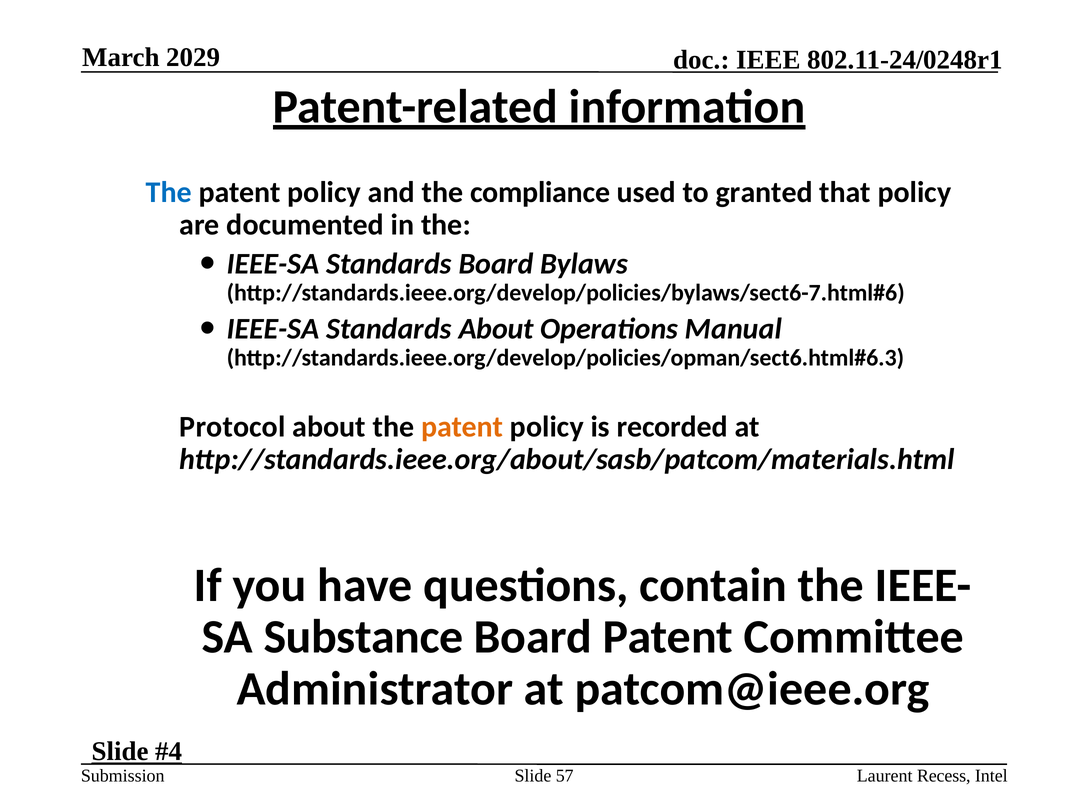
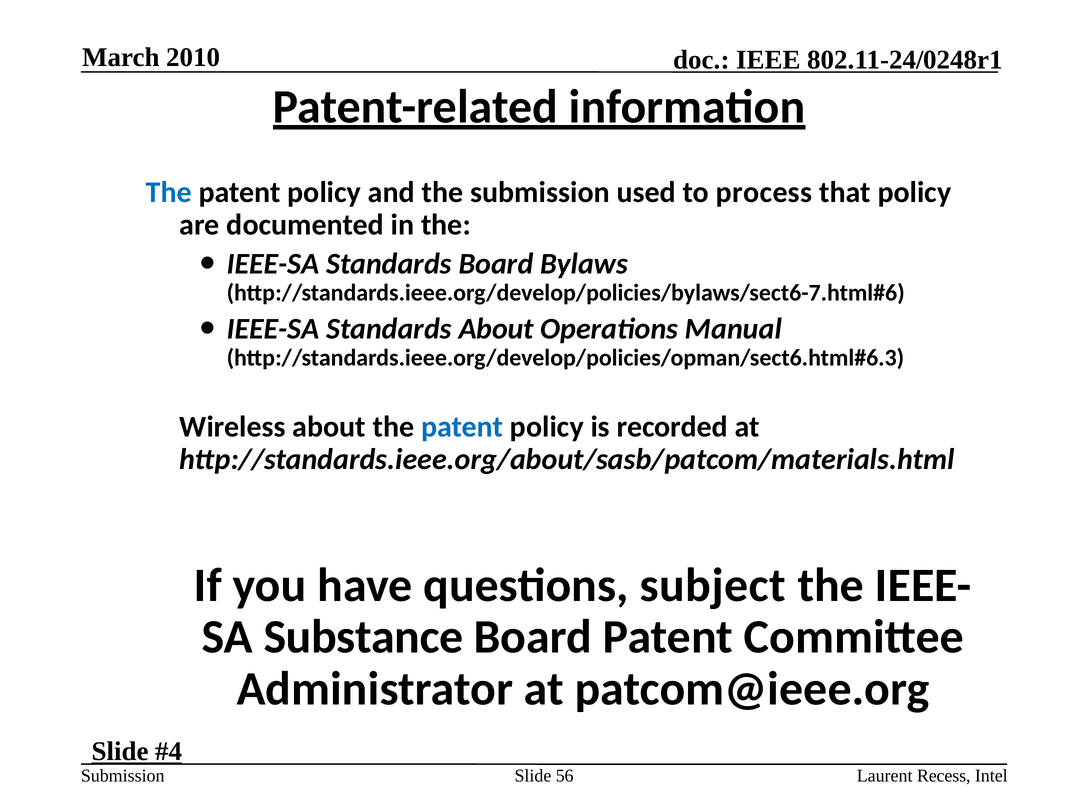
2029: 2029 -> 2010
the compliance: compliance -> submission
granted: granted -> process
Protocol: Protocol -> Wireless
patent at (462, 427) colour: orange -> blue
contain: contain -> subject
57: 57 -> 56
